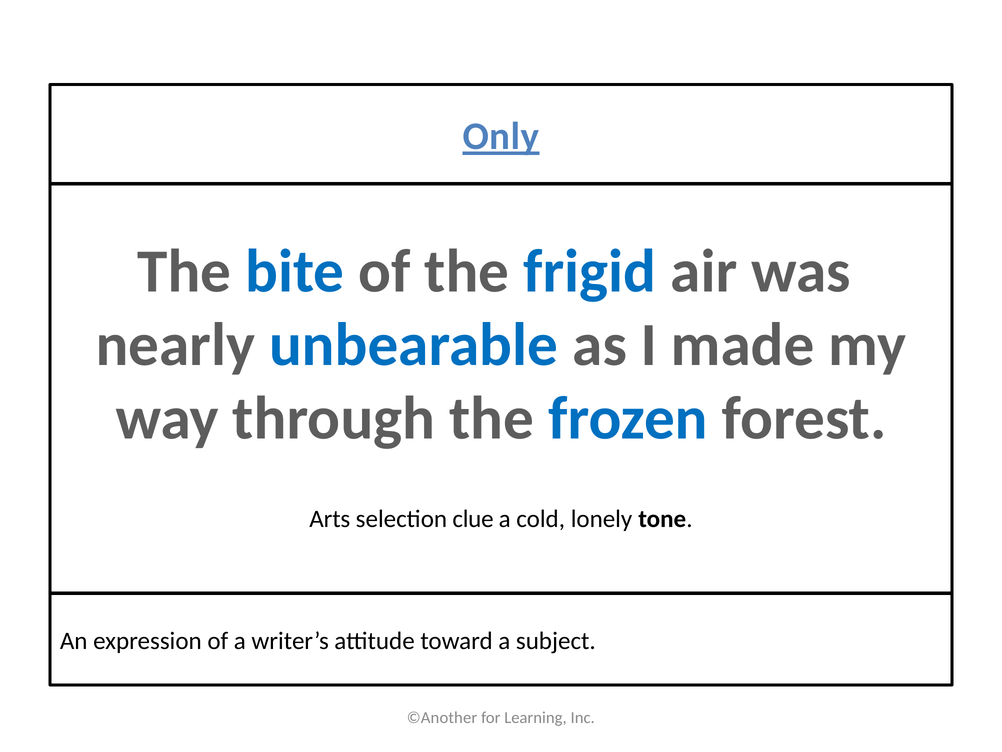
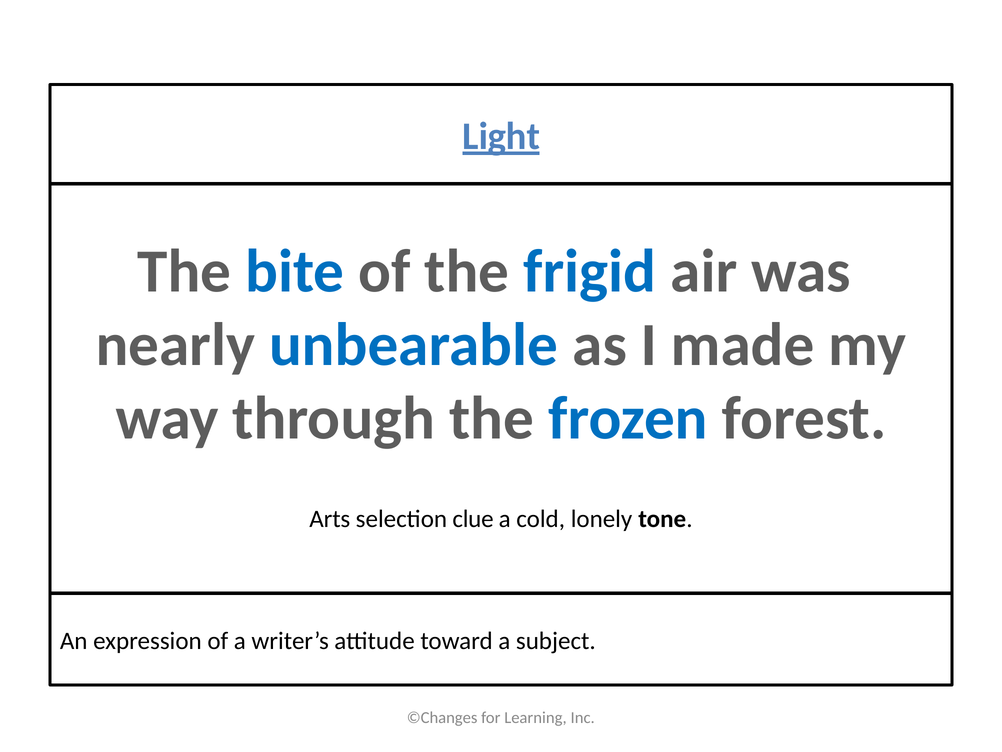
Only: Only -> Light
©Another: ©Another -> ©Changes
